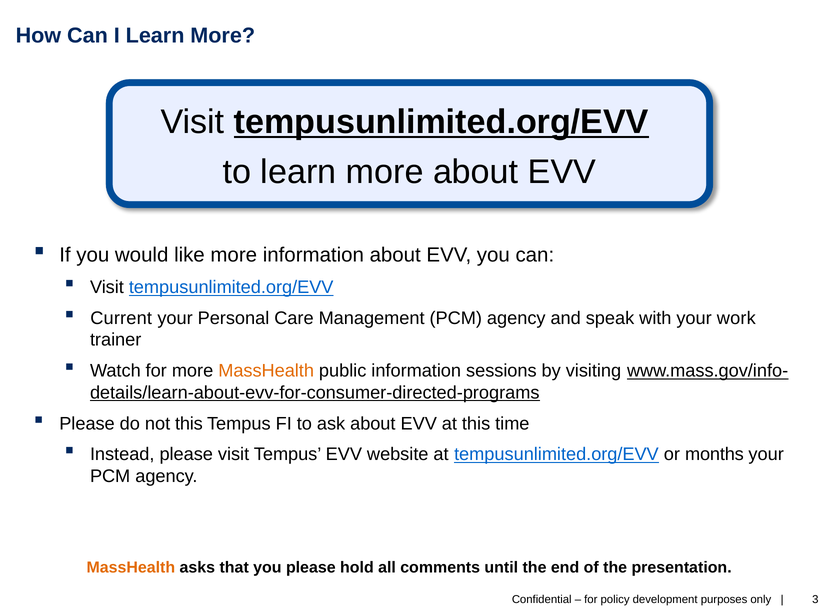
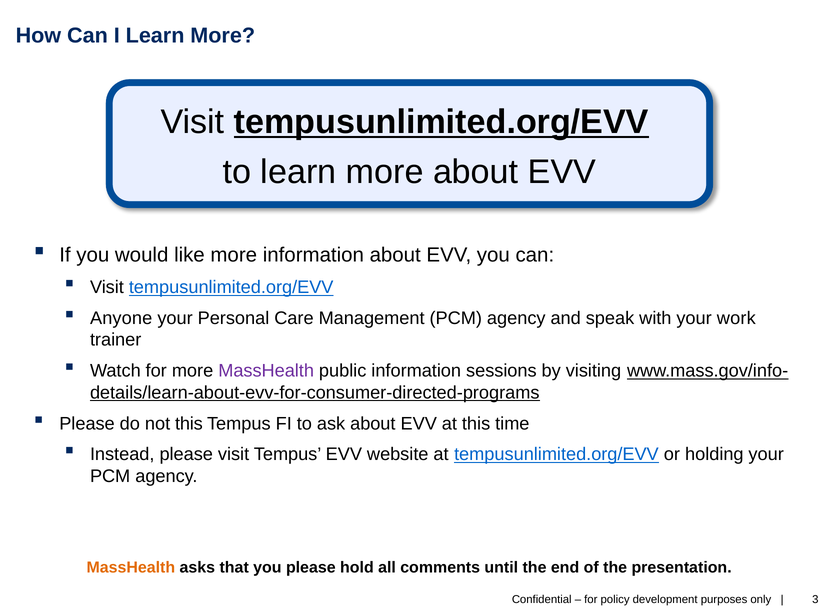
Current: Current -> Anyone
MassHealth at (266, 371) colour: orange -> purple
months: months -> holding
